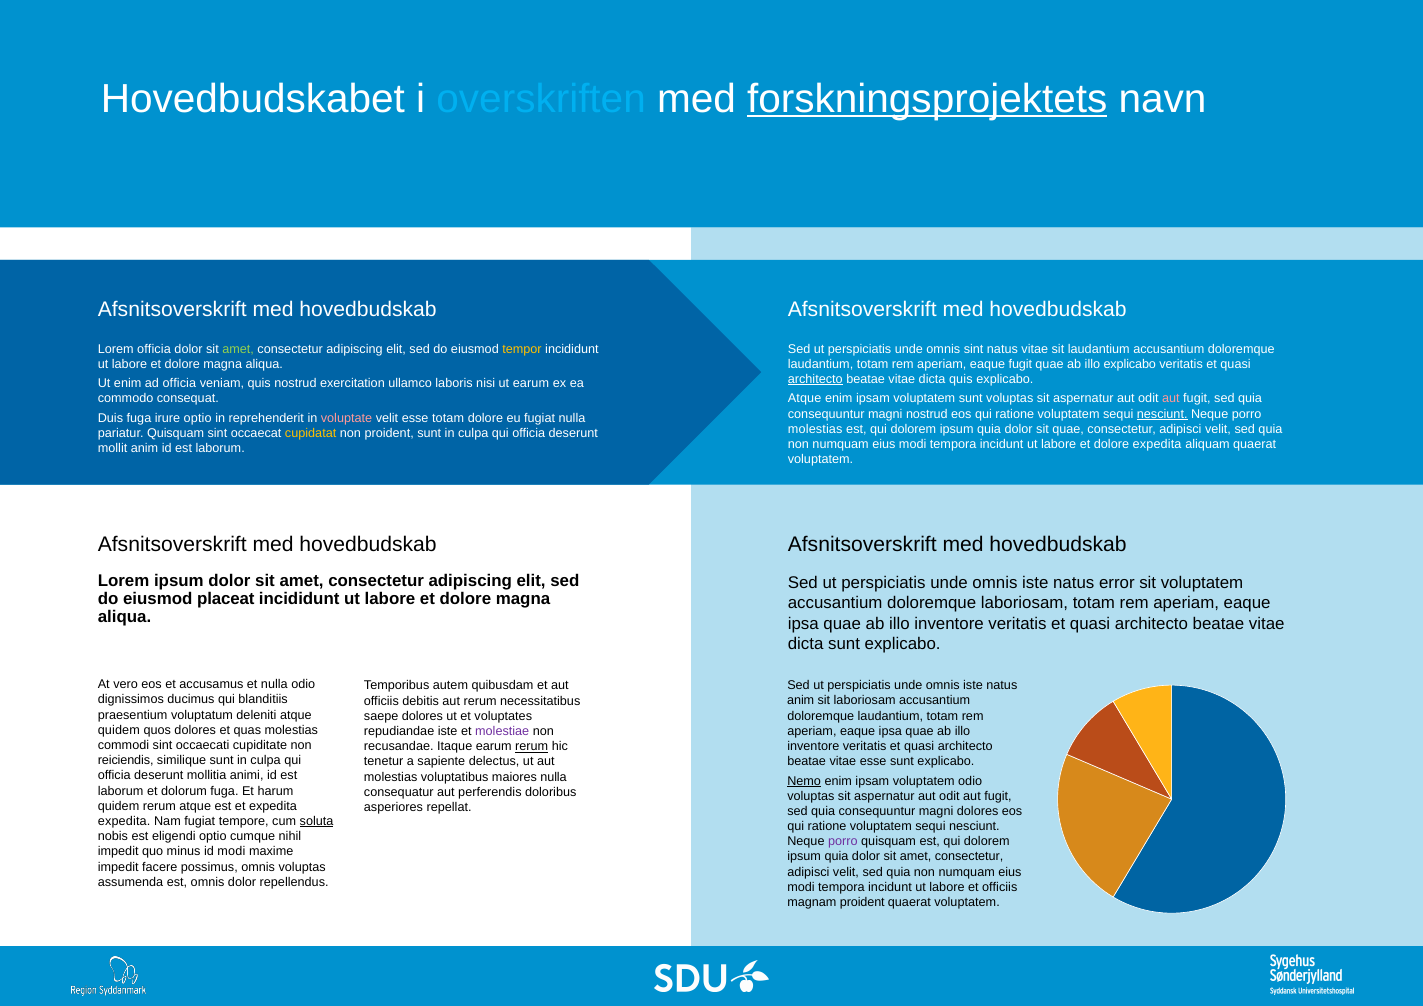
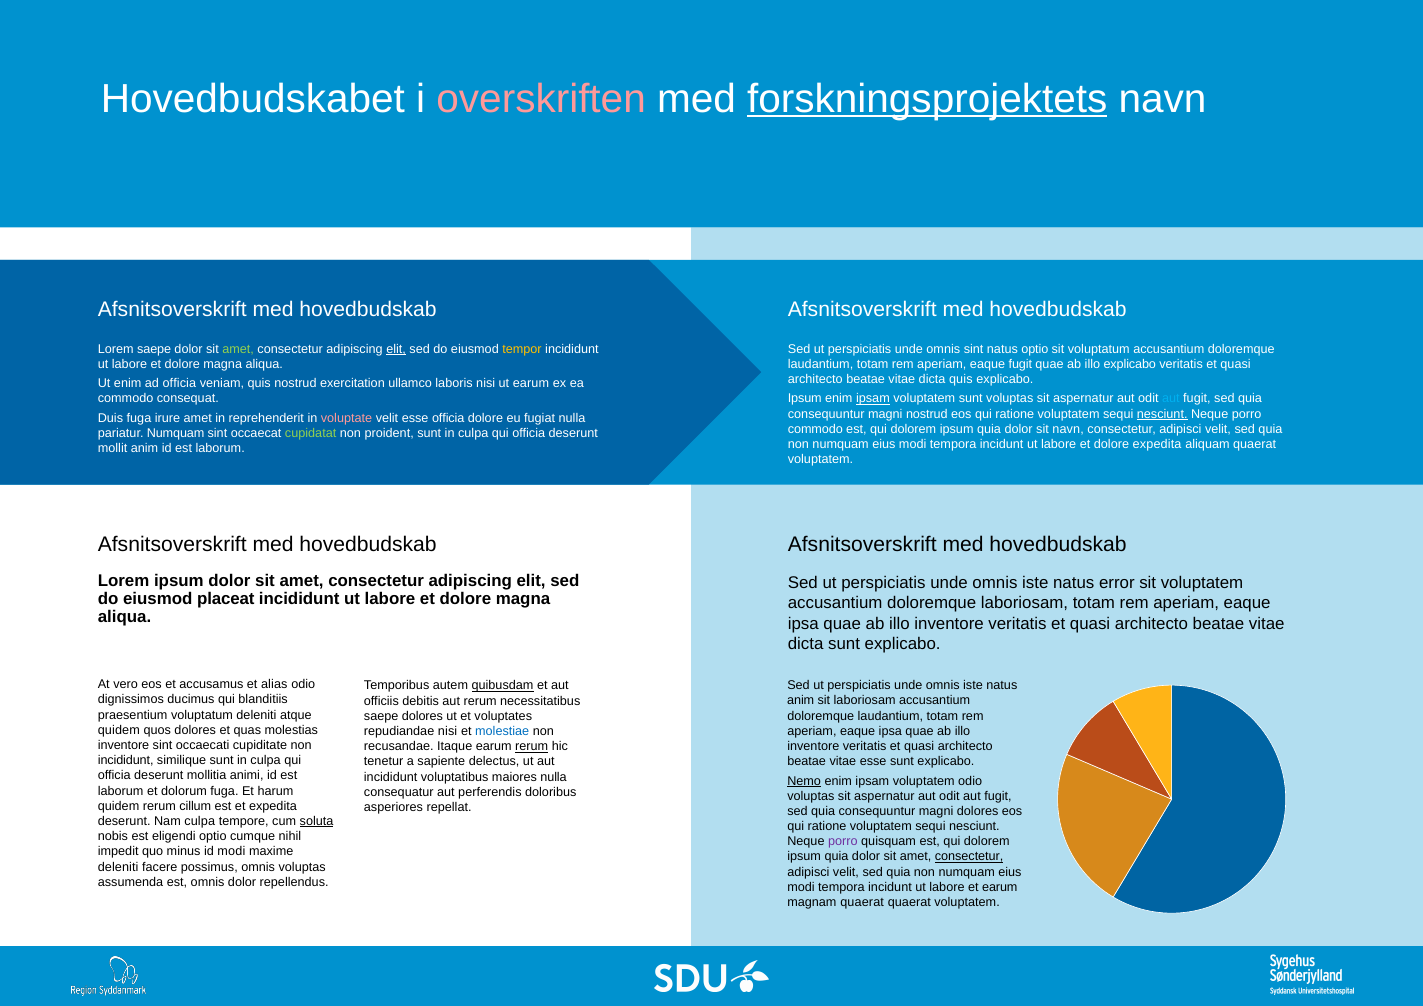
overskriften colour: light blue -> pink
Lorem officia: officia -> saepe
elit at (396, 349) underline: none -> present
natus vitae: vitae -> optio
sit laudantium: laudantium -> voluptatum
architecto at (815, 379) underline: present -> none
Atque at (805, 399): Atque -> Ipsum
ipsam at (873, 399) underline: none -> present
aut at (1171, 399) colour: pink -> light blue
irure optio: optio -> amet
esse totam: totam -> officia
molestias at (815, 429): molestias -> commodo
sit quae: quae -> navn
pariatur Quisquam: Quisquam -> Numquam
cupidatat colour: yellow -> light green
et nulla: nulla -> alias
quibusdam underline: none -> present
repudiandae iste: iste -> nisi
molestiae colour: purple -> blue
commodi at (124, 746): commodi -> inventore
reiciendis at (126, 761): reiciendis -> incididunt
molestias at (391, 777): molestias -> incididunt
rerum atque: atque -> cillum
expedita at (124, 822): expedita -> deserunt
Nam fugiat: fugiat -> culpa
consectetur at (969, 857) underline: none -> present
impedit at (118, 867): impedit -> deleniti
et officiis: officiis -> earum
magnam proident: proident -> quaerat
